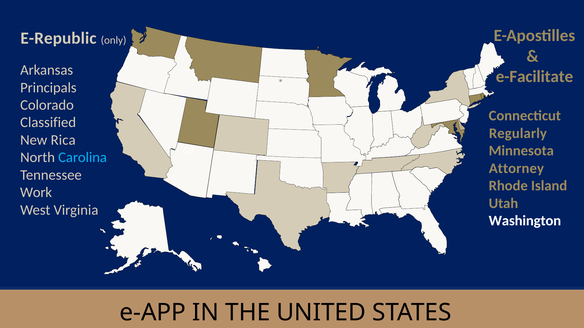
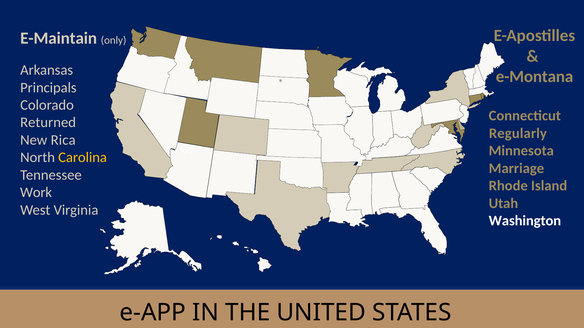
E-Republic: E-Republic -> E-Maintain
e-Facilitate: e-Facilitate -> e-Montana
Classified: Classified -> Returned
Carolina colour: light blue -> yellow
Attorney: Attorney -> Marriage
